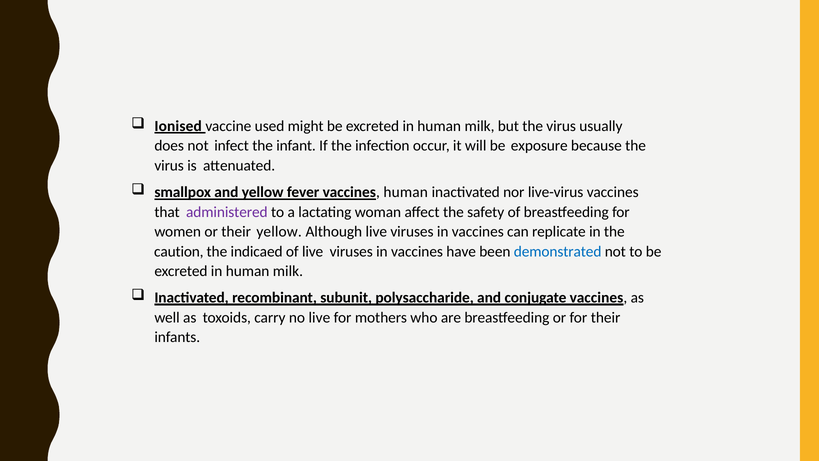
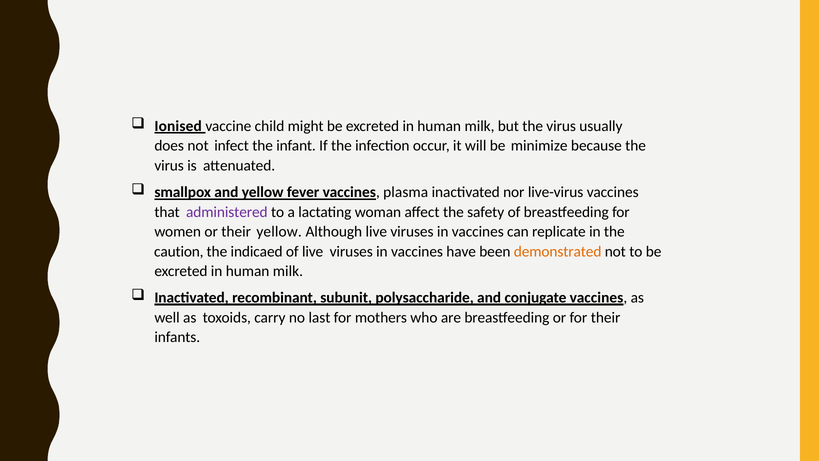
used: used -> child
exposure: exposure -> minimize
vaccines human: human -> plasma
demonstrated colour: blue -> orange
no live: live -> last
